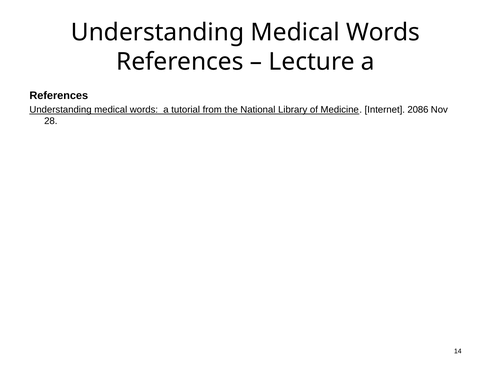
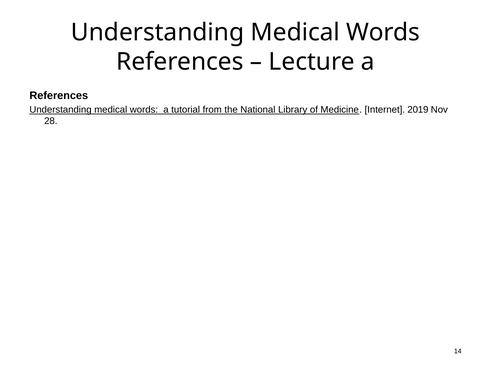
2086: 2086 -> 2019
